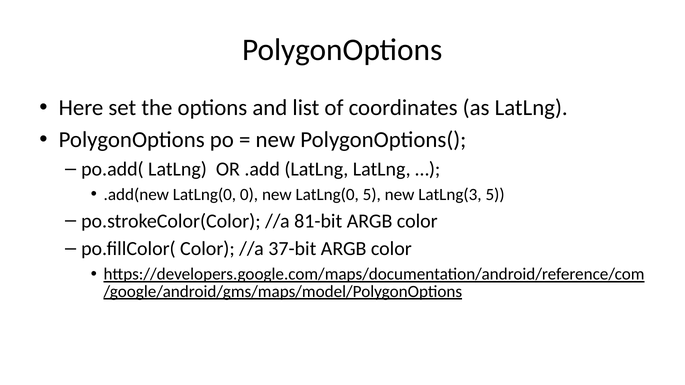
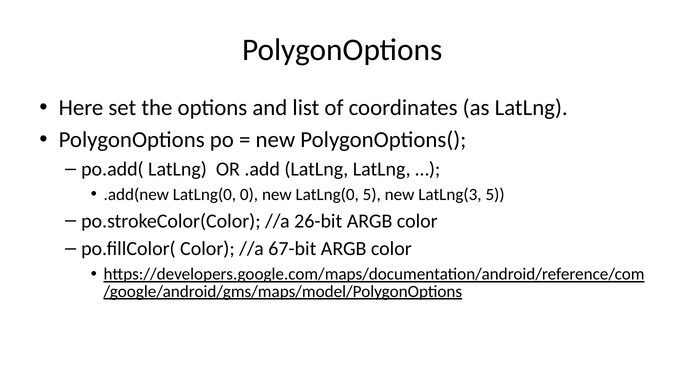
81-bit: 81-bit -> 26-bit
37-bit: 37-bit -> 67-bit
